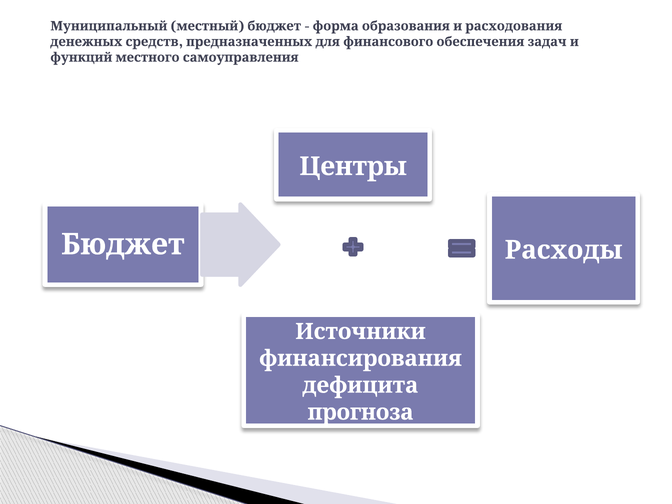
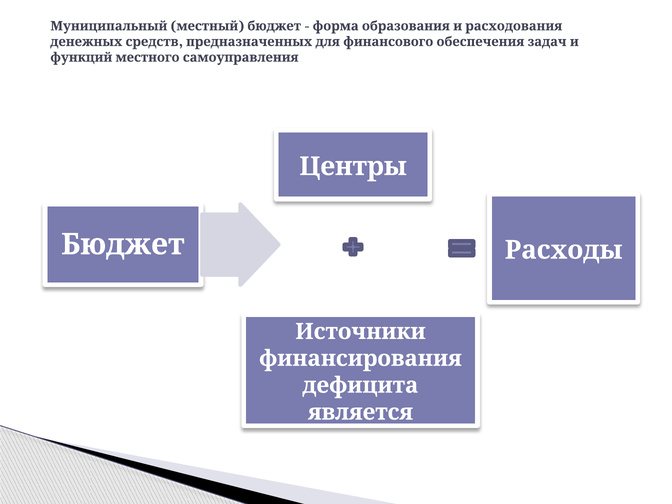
прогноза: прогноза -> является
